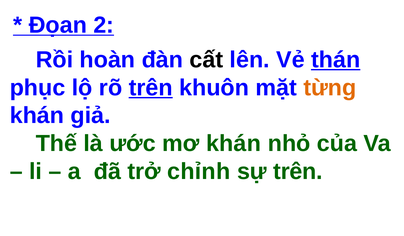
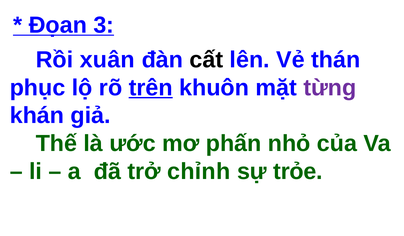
2: 2 -> 3
hoàn: hoàn -> xuân
thán underline: present -> none
từng colour: orange -> purple
mơ khán: khán -> phấn
sự trên: trên -> trỏe
